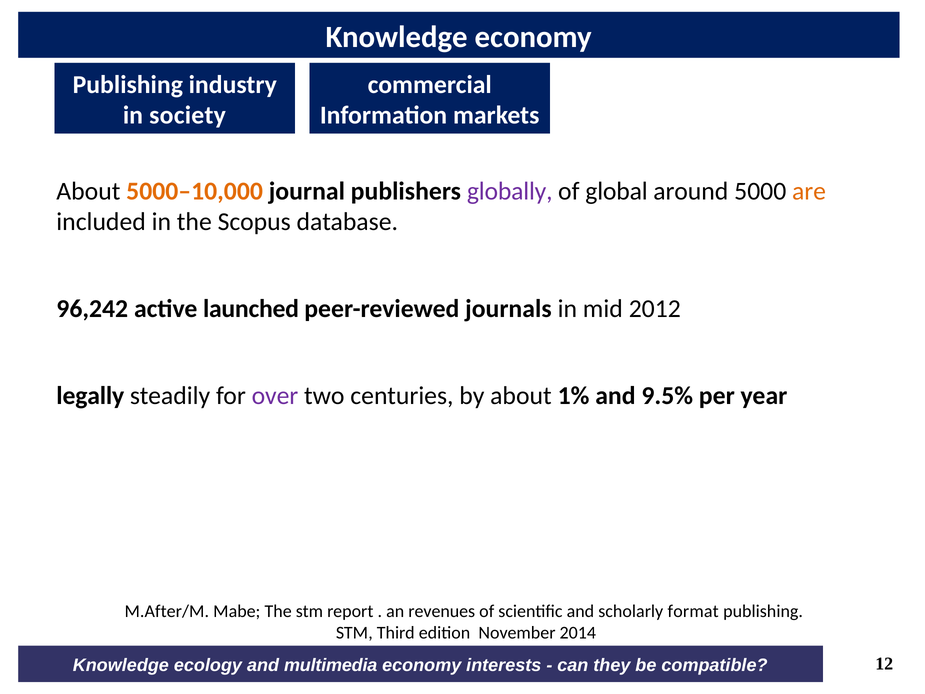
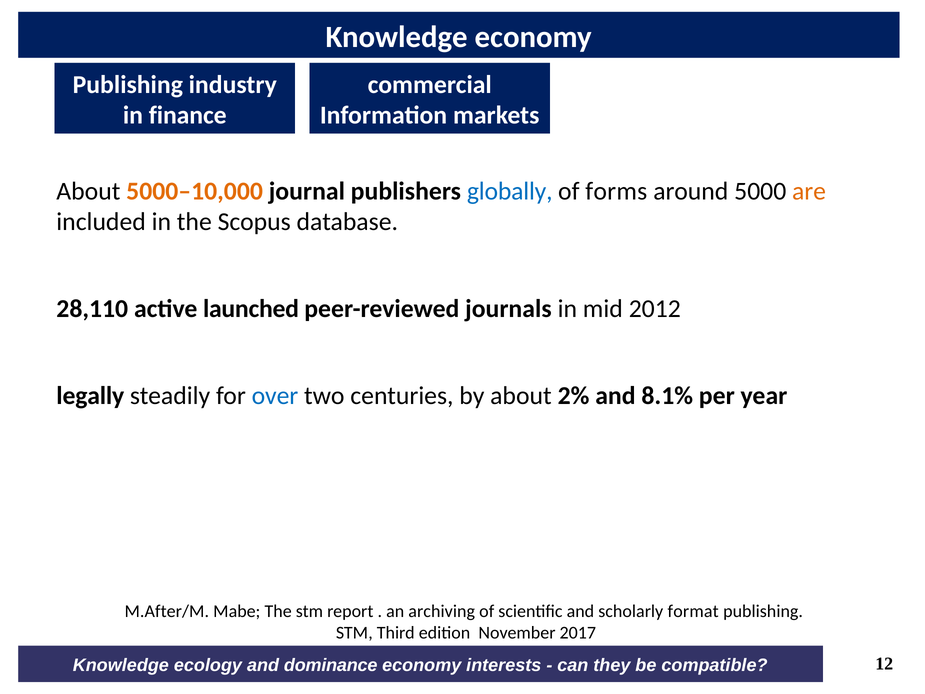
society: society -> finance
globally colour: purple -> blue
global: global -> forms
96,242: 96,242 -> 28,110
over colour: purple -> blue
1%: 1% -> 2%
9.5%: 9.5% -> 8.1%
revenues: revenues -> archiving
2014: 2014 -> 2017
multimedia: multimedia -> dominance
